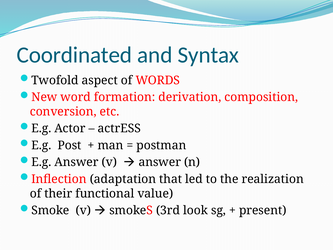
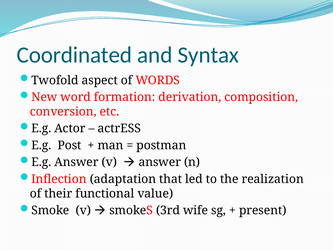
look: look -> wife
